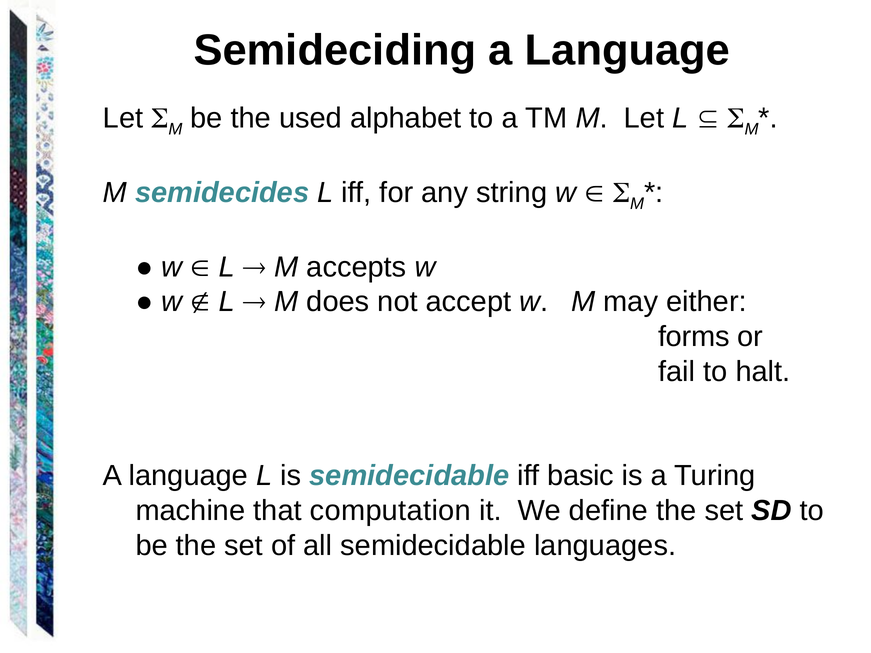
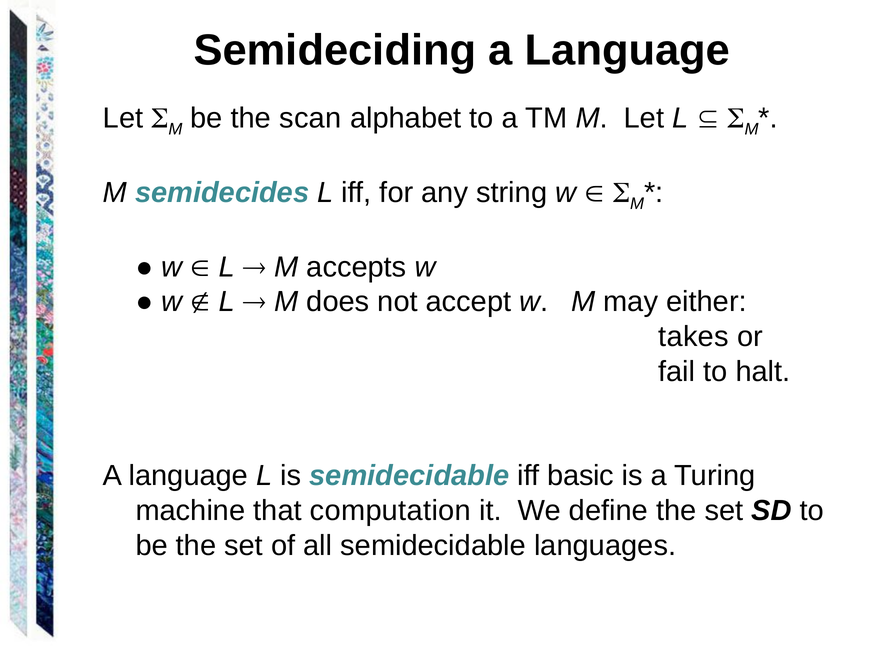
used: used -> scan
forms: forms -> takes
